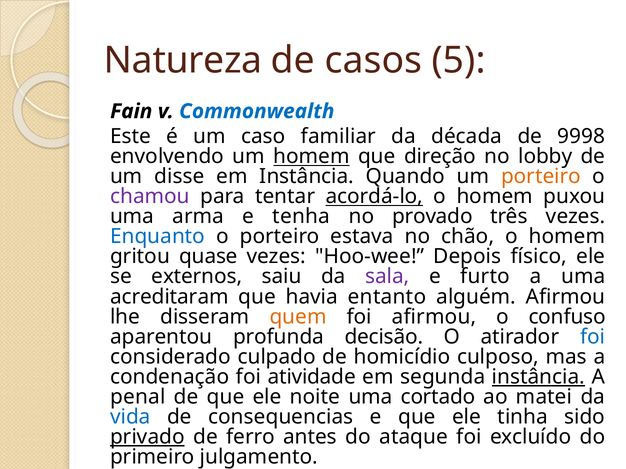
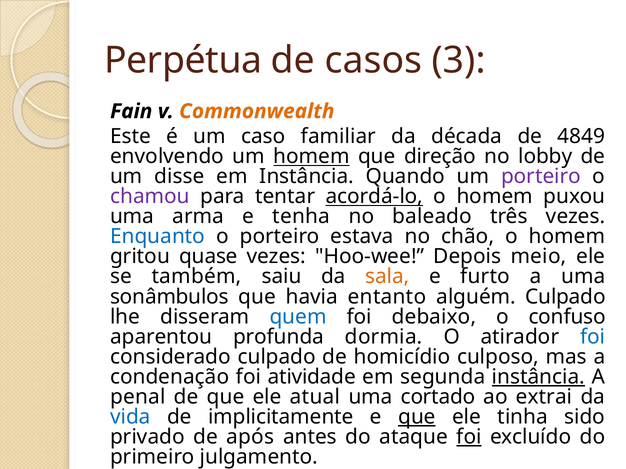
Natureza: Natureza -> Perpétua
5: 5 -> 3
Commonwealth colour: blue -> orange
9998: 9998 -> 4849
porteiro at (541, 177) colour: orange -> purple
provado: provado -> baleado
físico: físico -> meio
externos: externos -> também
sala colour: purple -> orange
acreditaram: acreditaram -> sonâmbulos
alguém Afirmou: Afirmou -> Culpado
quem colour: orange -> blue
foi afirmou: afirmou -> debaixo
decisão: decisão -> dormia
noite: noite -> atual
matei: matei -> extrai
consequencias: consequencias -> implicitamente
que at (417, 417) underline: none -> present
privado underline: present -> none
ferro: ferro -> após
foi at (469, 437) underline: none -> present
